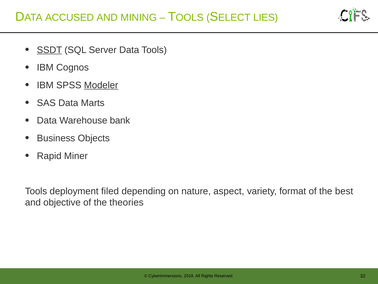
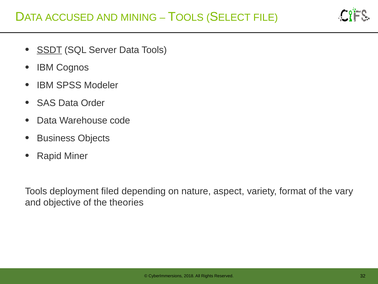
LIES: LIES -> FILE
Modeler underline: present -> none
Marts: Marts -> Order
bank: bank -> code
best: best -> vary
